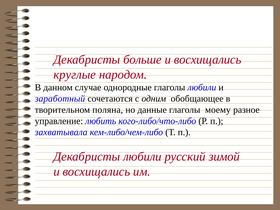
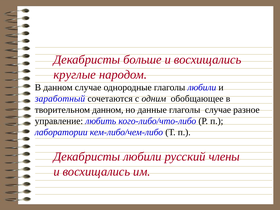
творительном поляна: поляна -> данном
глаголы моему: моему -> случае
захватывала: захватывала -> лаборатории
зимой: зимой -> члены
